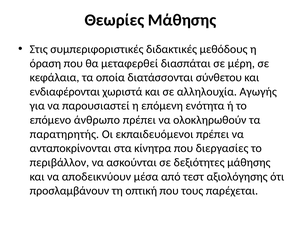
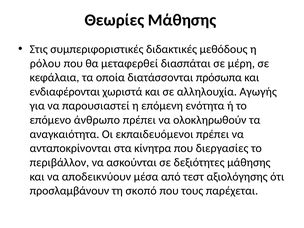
όραση: όραση -> ρόλου
σύνθετου: σύνθετου -> πρόσωπα
παρατηρητής: παρατηρητής -> αναγκαιότητα
οπτική: οπτική -> σκοπό
